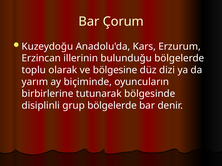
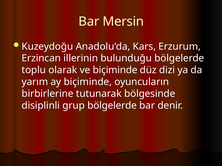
Çorum: Çorum -> Mersin
ve bölgesine: bölgesine -> biçiminde
